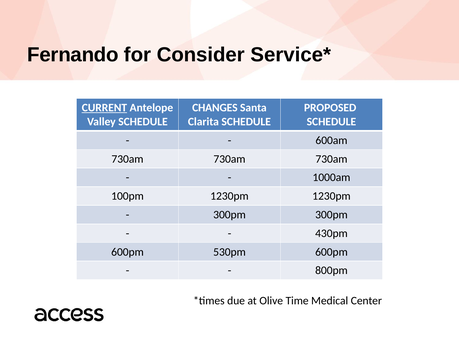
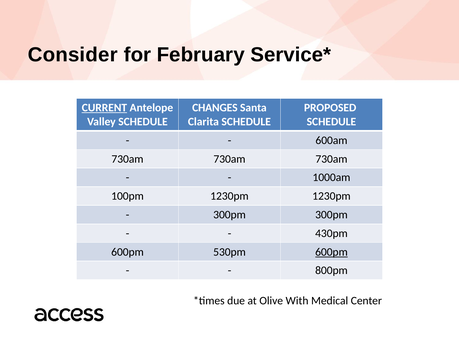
Fernando: Fernando -> Consider
Consider: Consider -> February
600pm at (331, 252) underline: none -> present
Time: Time -> With
